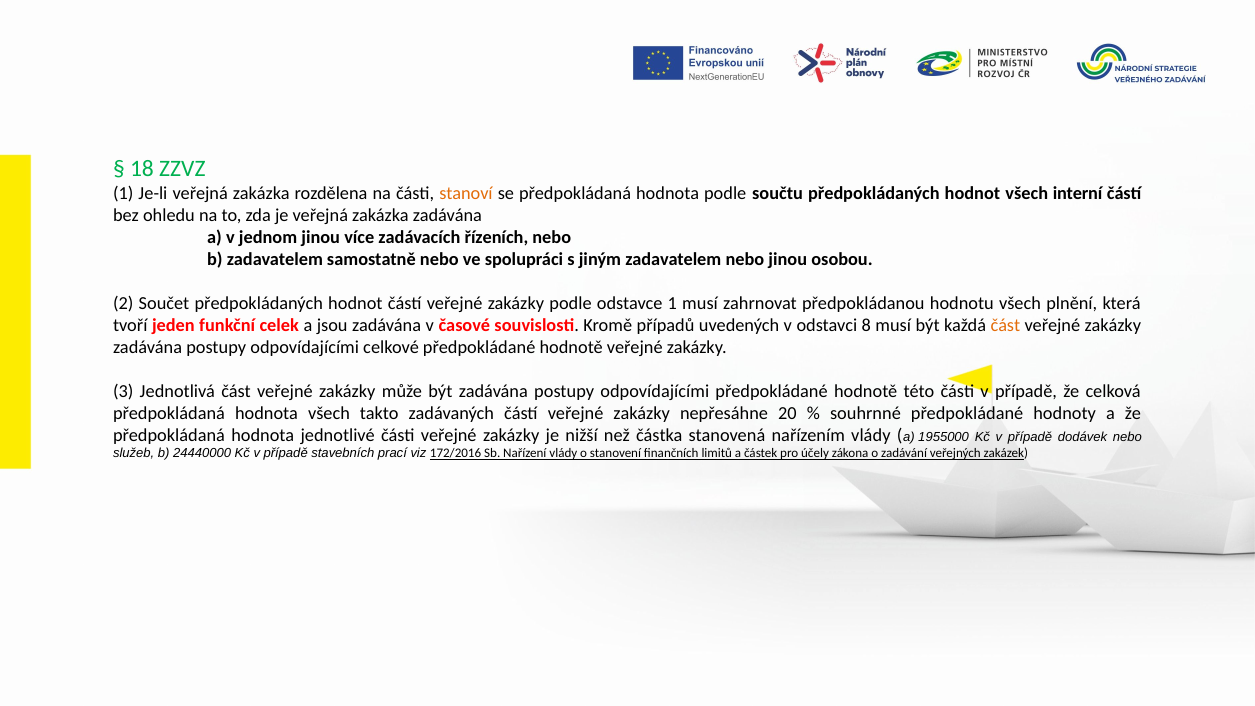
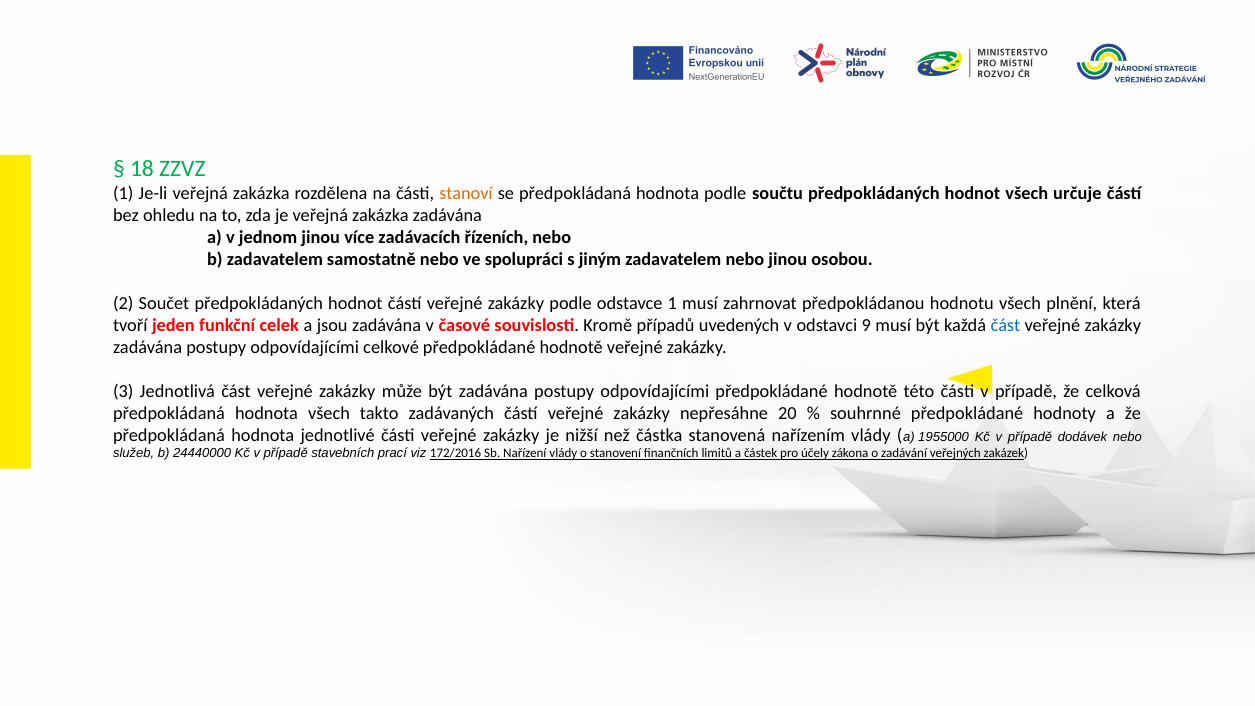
interní: interní -> určuje
8: 8 -> 9
část at (1005, 325) colour: orange -> blue
